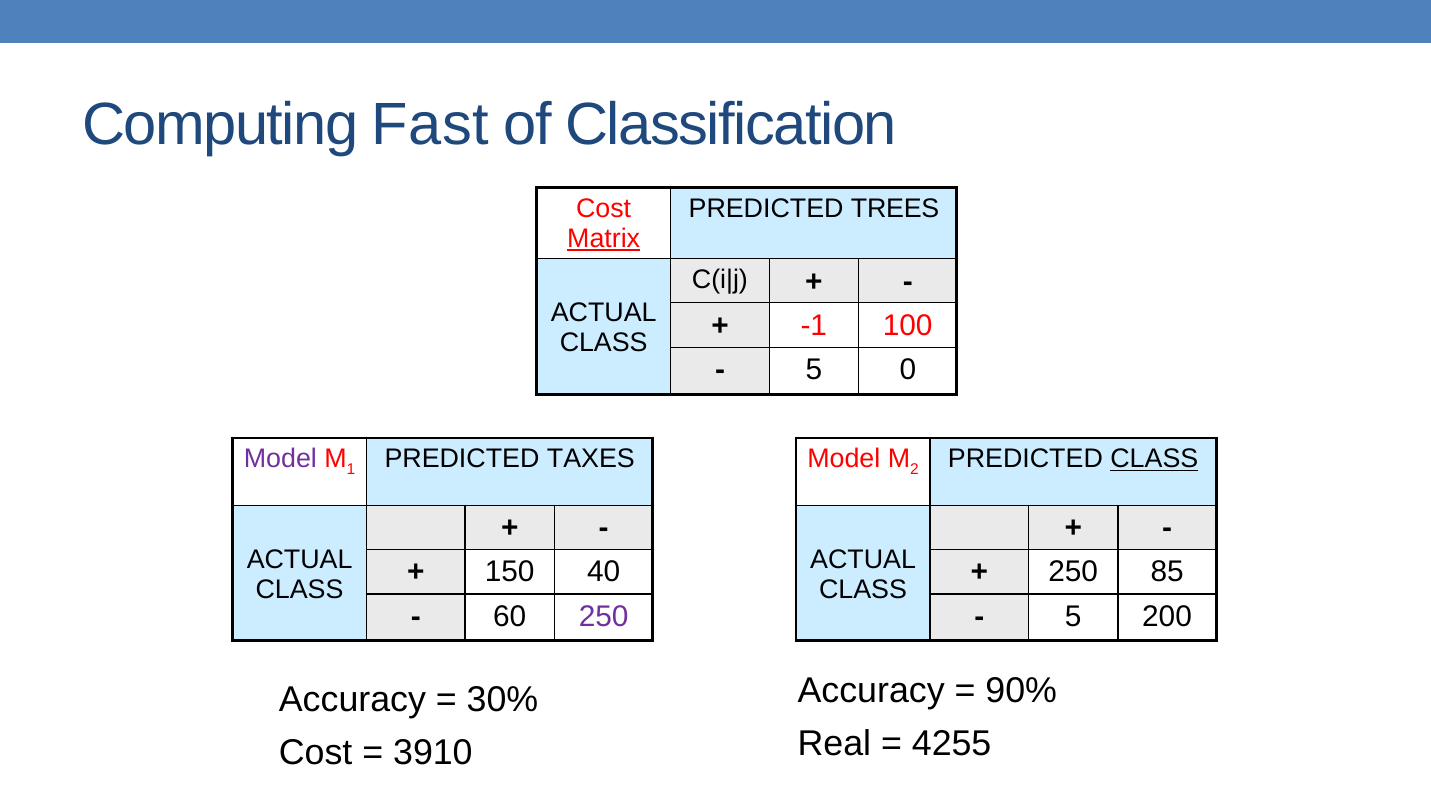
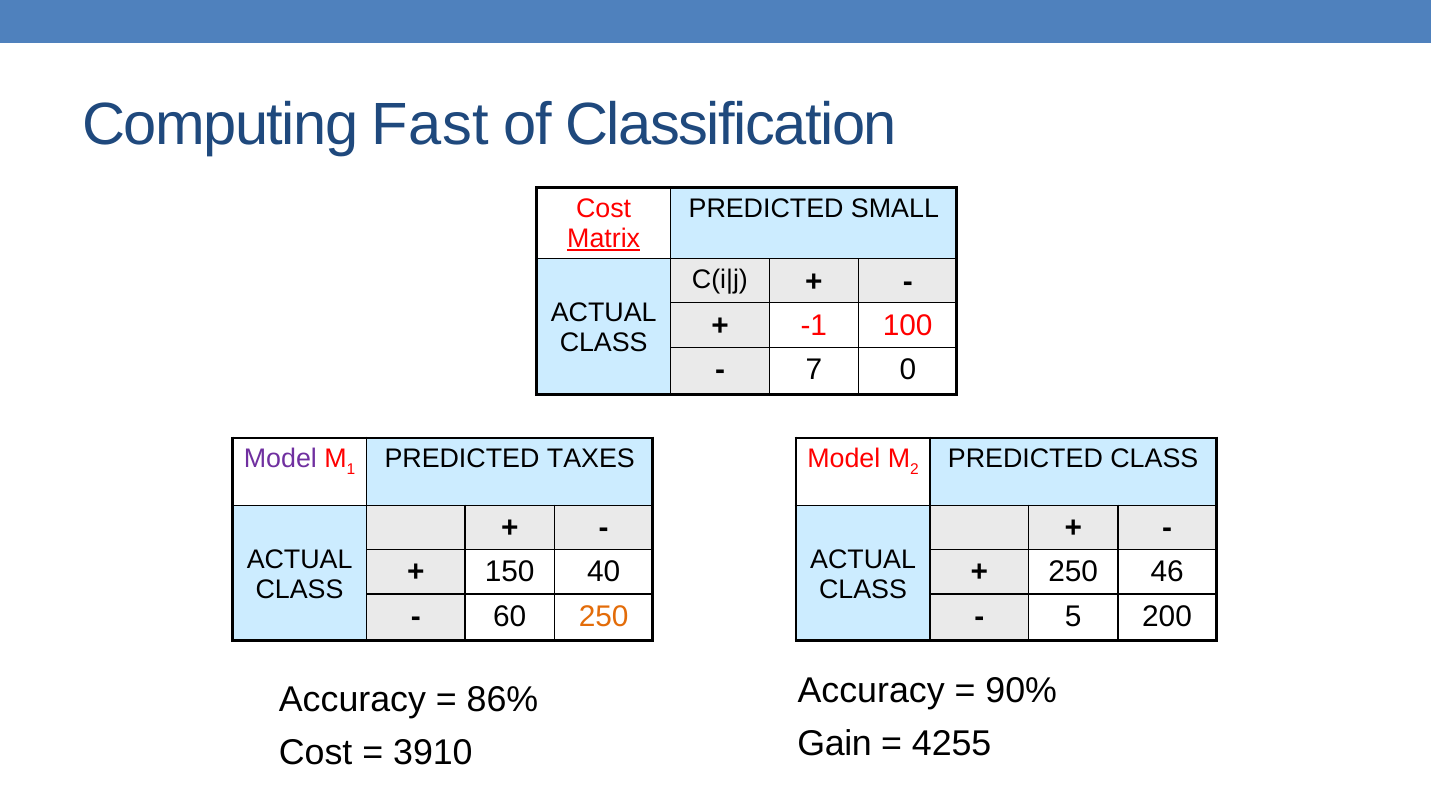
TREES: TREES -> SMALL
5 at (814, 370): 5 -> 7
CLASS at (1154, 459) underline: present -> none
85: 85 -> 46
250 at (604, 616) colour: purple -> orange
30%: 30% -> 86%
Real: Real -> Gain
